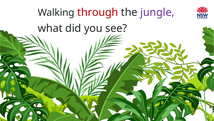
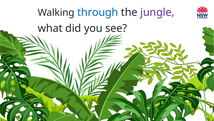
through colour: red -> blue
